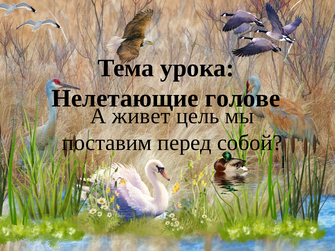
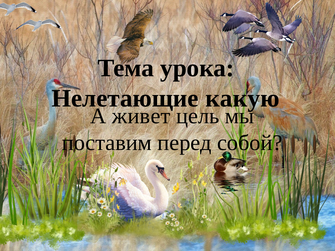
голове: голове -> какую
